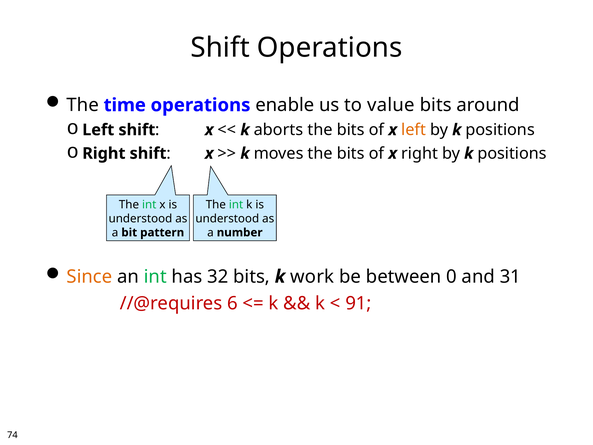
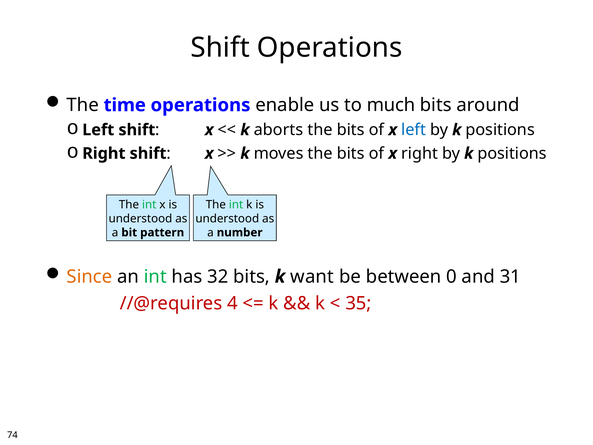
value: value -> much
left at (414, 130) colour: orange -> blue
work: work -> want
6: 6 -> 4
91: 91 -> 35
